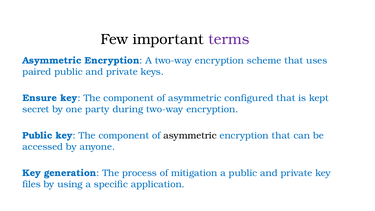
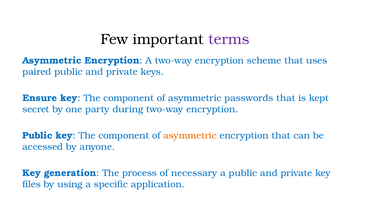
configured: configured -> passwords
asymmetric at (190, 135) colour: black -> orange
mitigation: mitigation -> necessary
